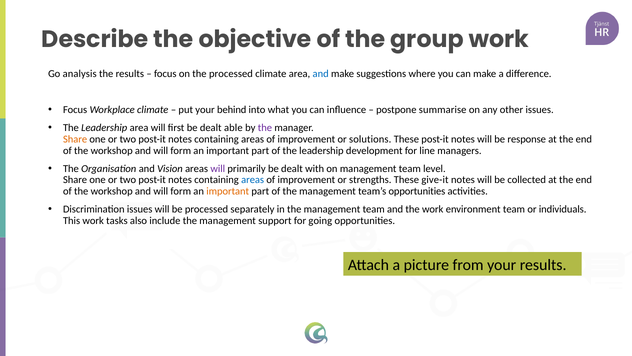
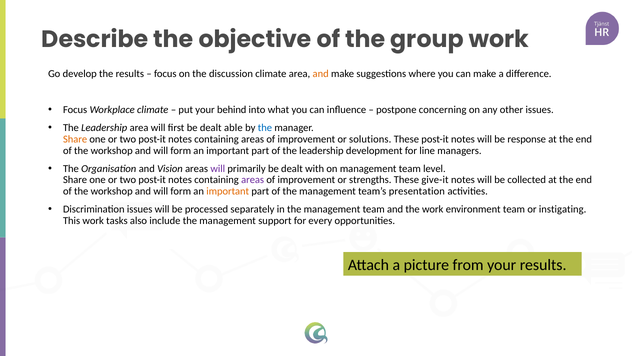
analysis: analysis -> develop
the processed: processed -> discussion
and at (321, 74) colour: blue -> orange
summarise: summarise -> concerning
the at (265, 128) colour: purple -> blue
areas at (253, 180) colour: blue -> purple
team’s opportunities: opportunities -> presentation
individuals: individuals -> instigating
going: going -> every
